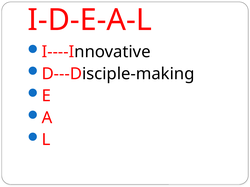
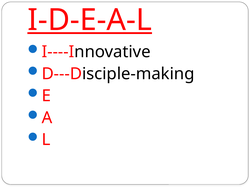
I-D-E-A-L underline: none -> present
